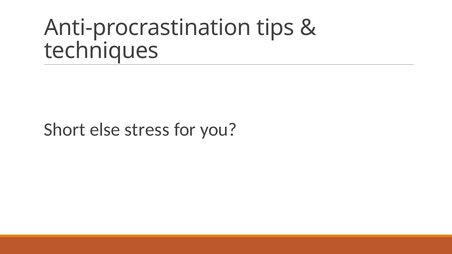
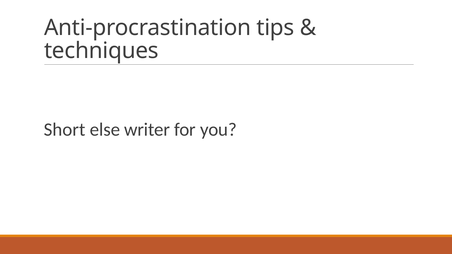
stress: stress -> writer
